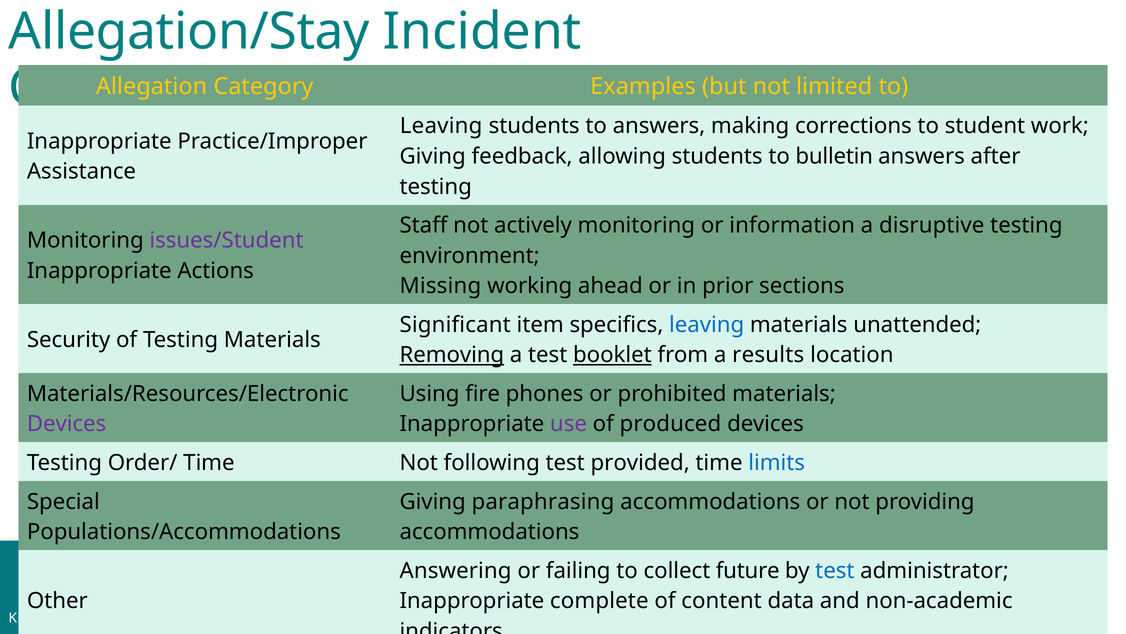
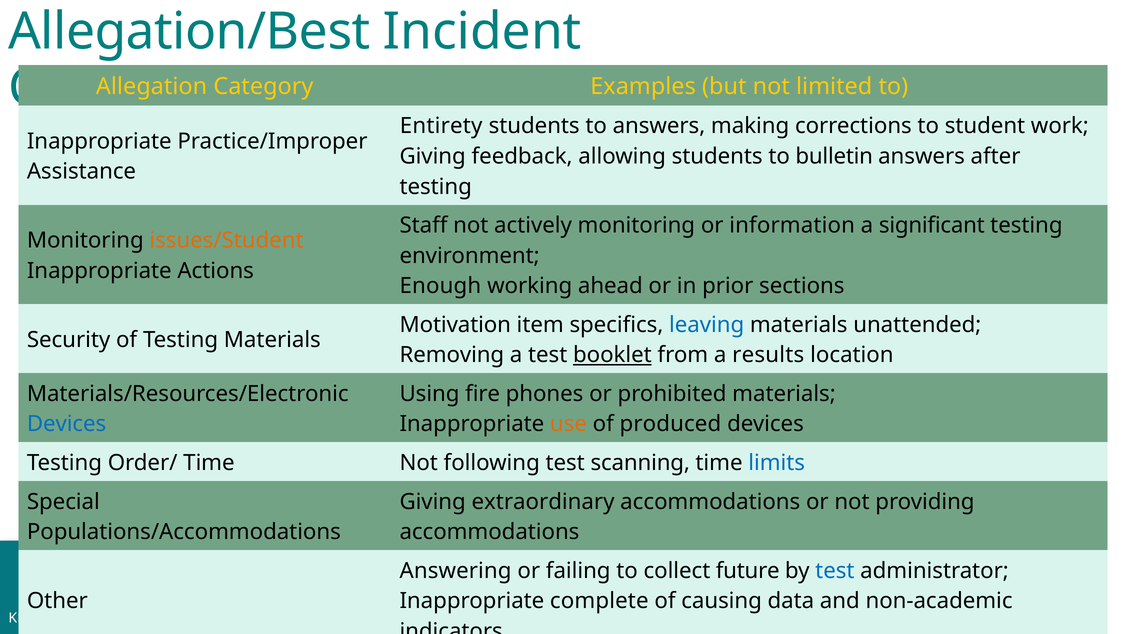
Allegation/Stay: Allegation/Stay -> Allegation/Best
Leaving at (441, 126): Leaving -> Entirety
disruptive: disruptive -> significant
issues/Student colour: purple -> orange
Missing: Missing -> Enough
Significant: Significant -> Motivation
Removing underline: present -> none
Devices at (67, 424) colour: purple -> blue
use colour: purple -> orange
provided: provided -> scanning
paraphrasing: paraphrasing -> extraordinary
content: content -> causing
